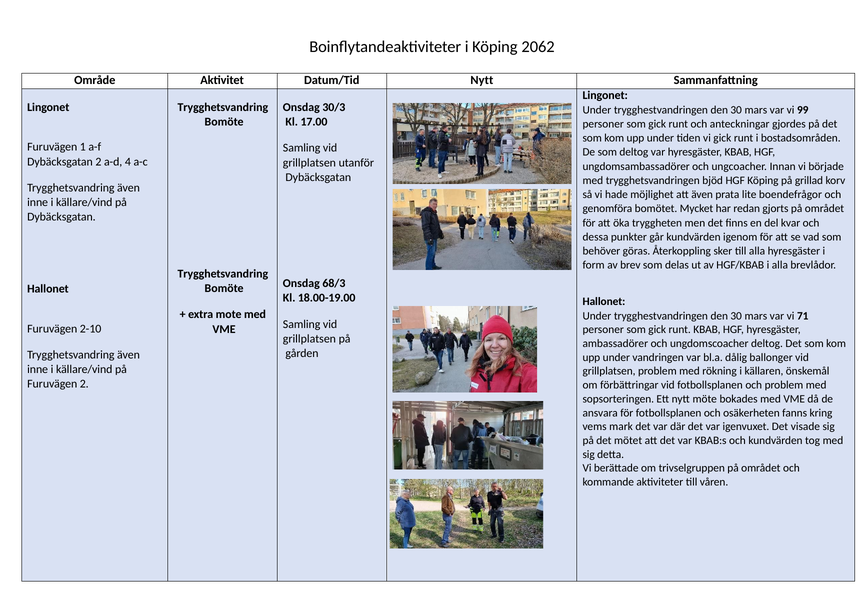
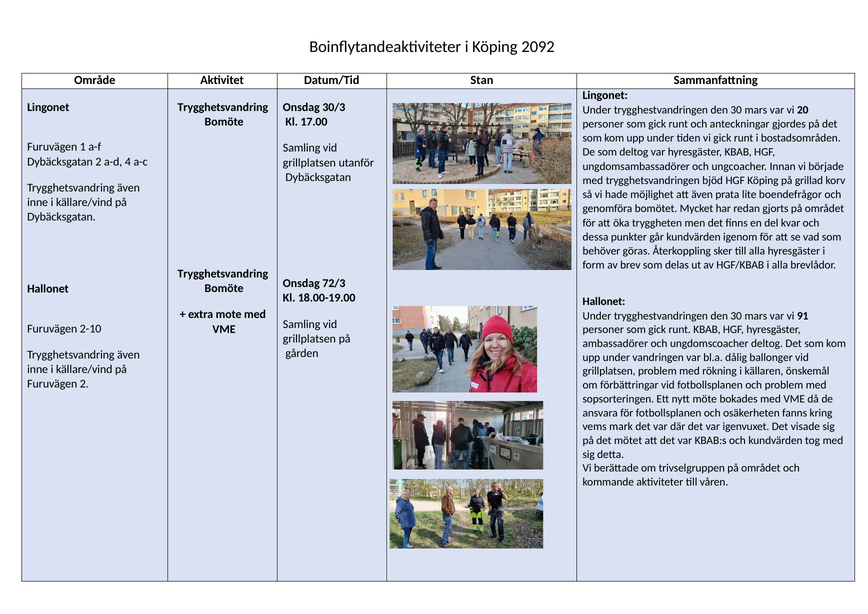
2062: 2062 -> 2092
Datum/Tid Nytt: Nytt -> Stan
99: 99 -> 20
68/3: 68/3 -> 72/3
71: 71 -> 91
